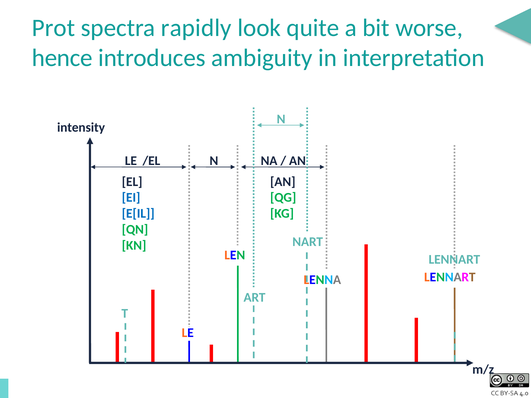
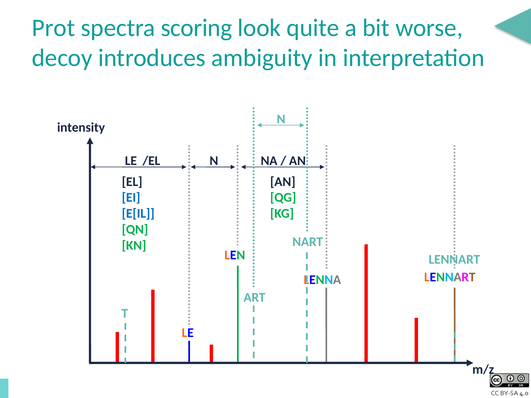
rapidly: rapidly -> scoring
hence: hence -> decoy
